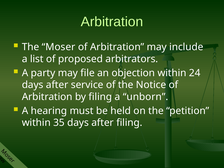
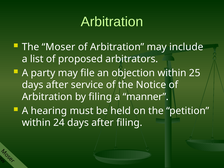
24: 24 -> 25
unborn: unborn -> manner
35: 35 -> 24
